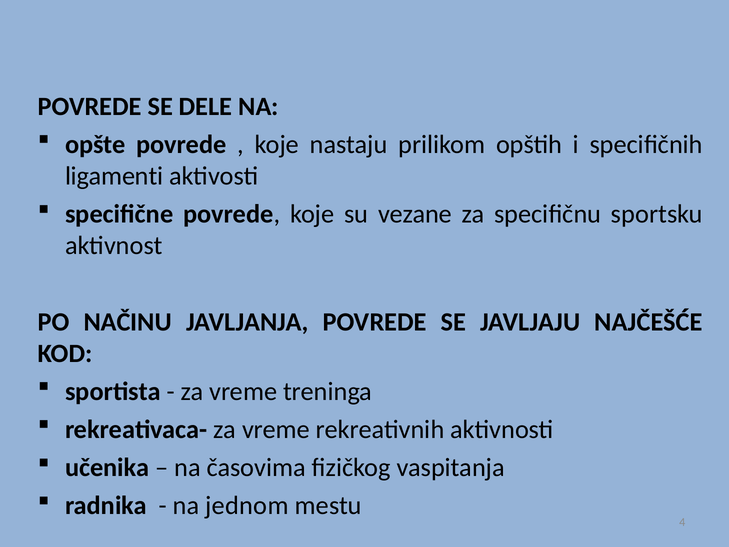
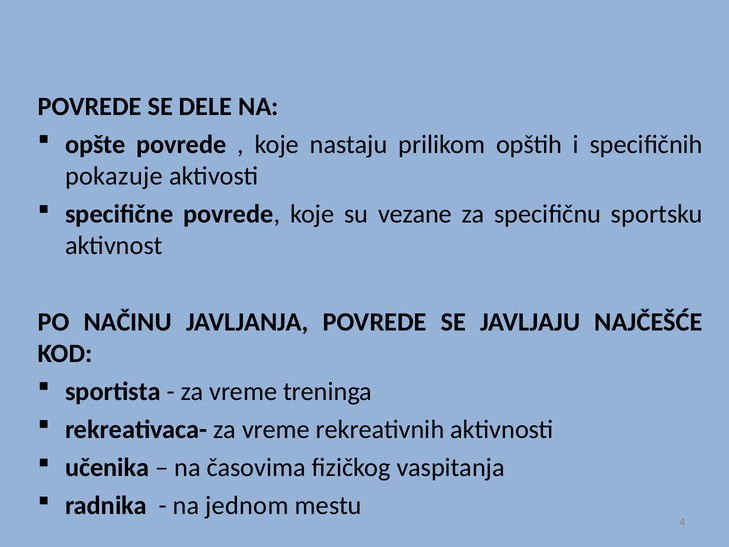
ligamenti: ligamenti -> pokazuje
